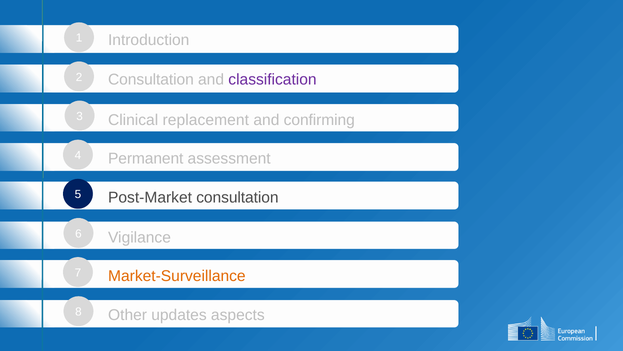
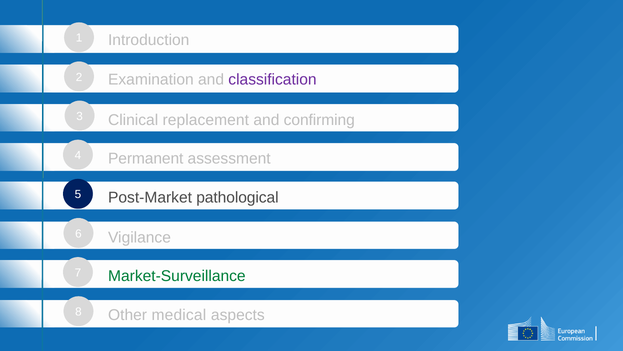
Consultation at (151, 79): Consultation -> Examination
Post-Market consultation: consultation -> pathological
Market-Surveillance colour: orange -> green
updates: updates -> medical
